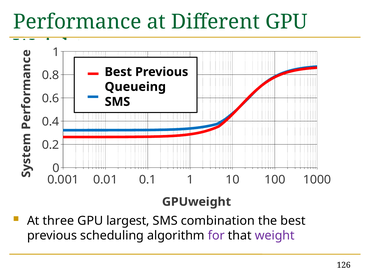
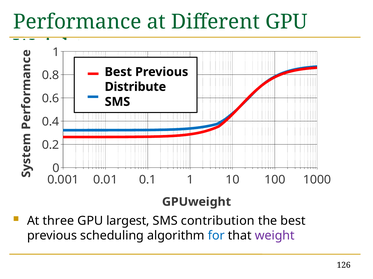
Queueing: Queueing -> Distribute
combination: combination -> contribution
for colour: purple -> blue
